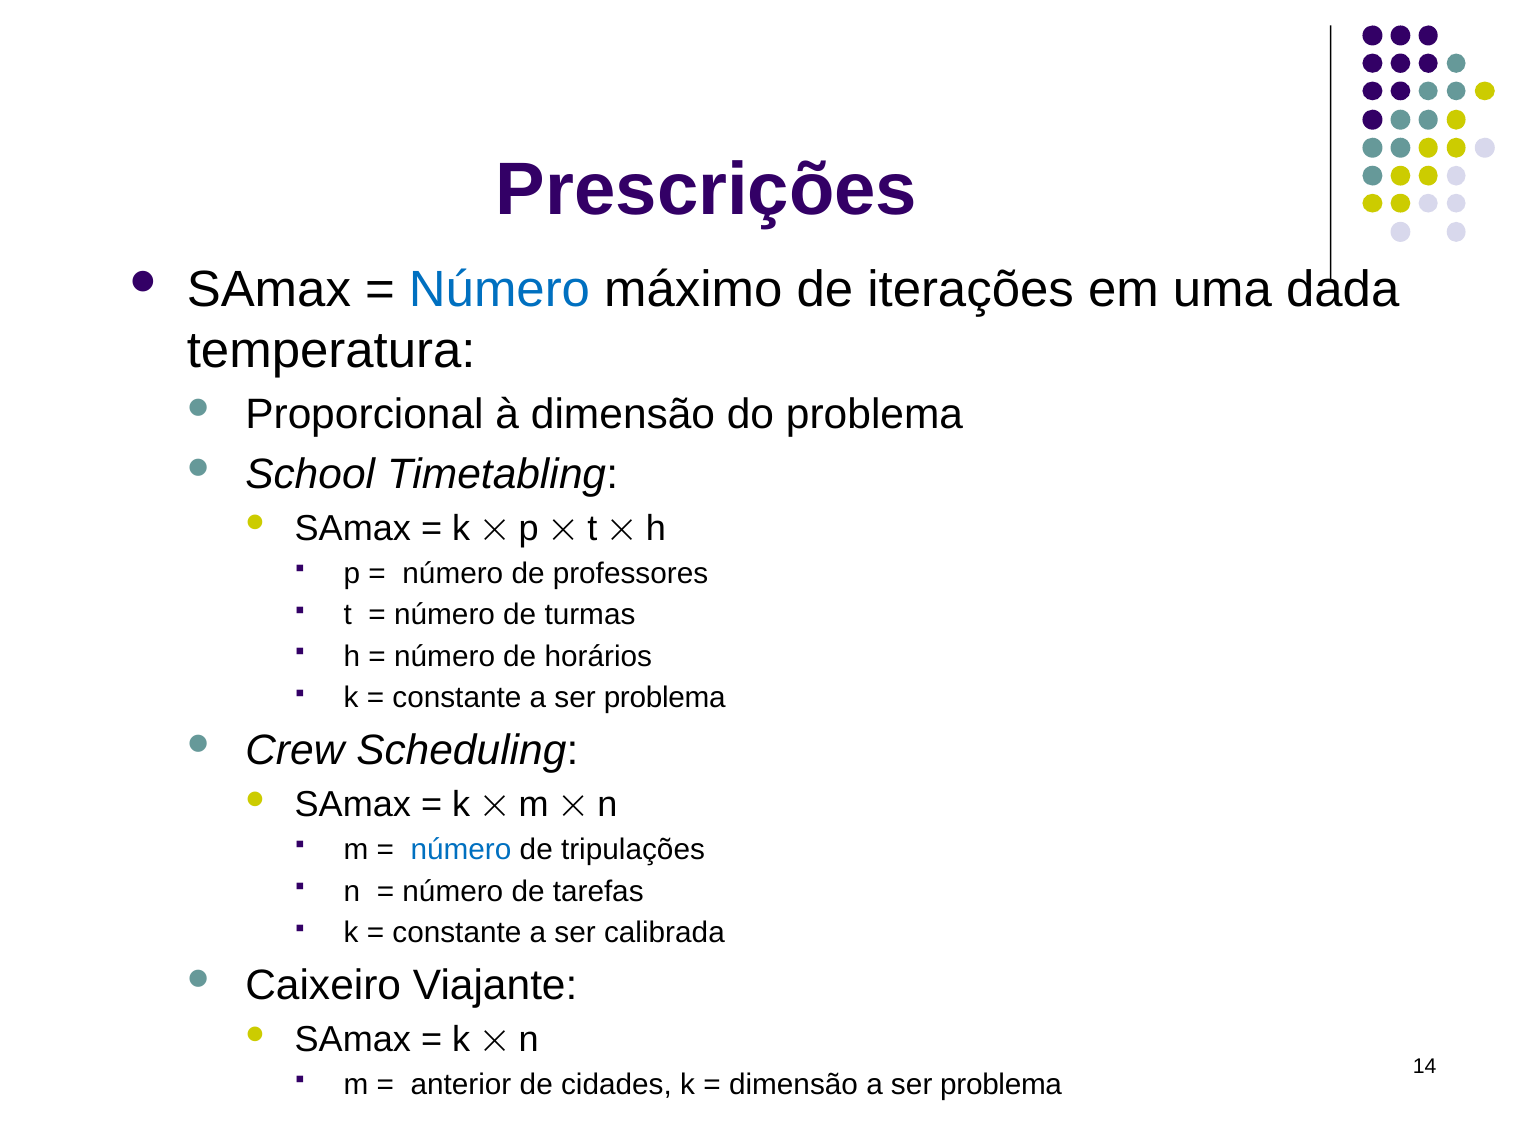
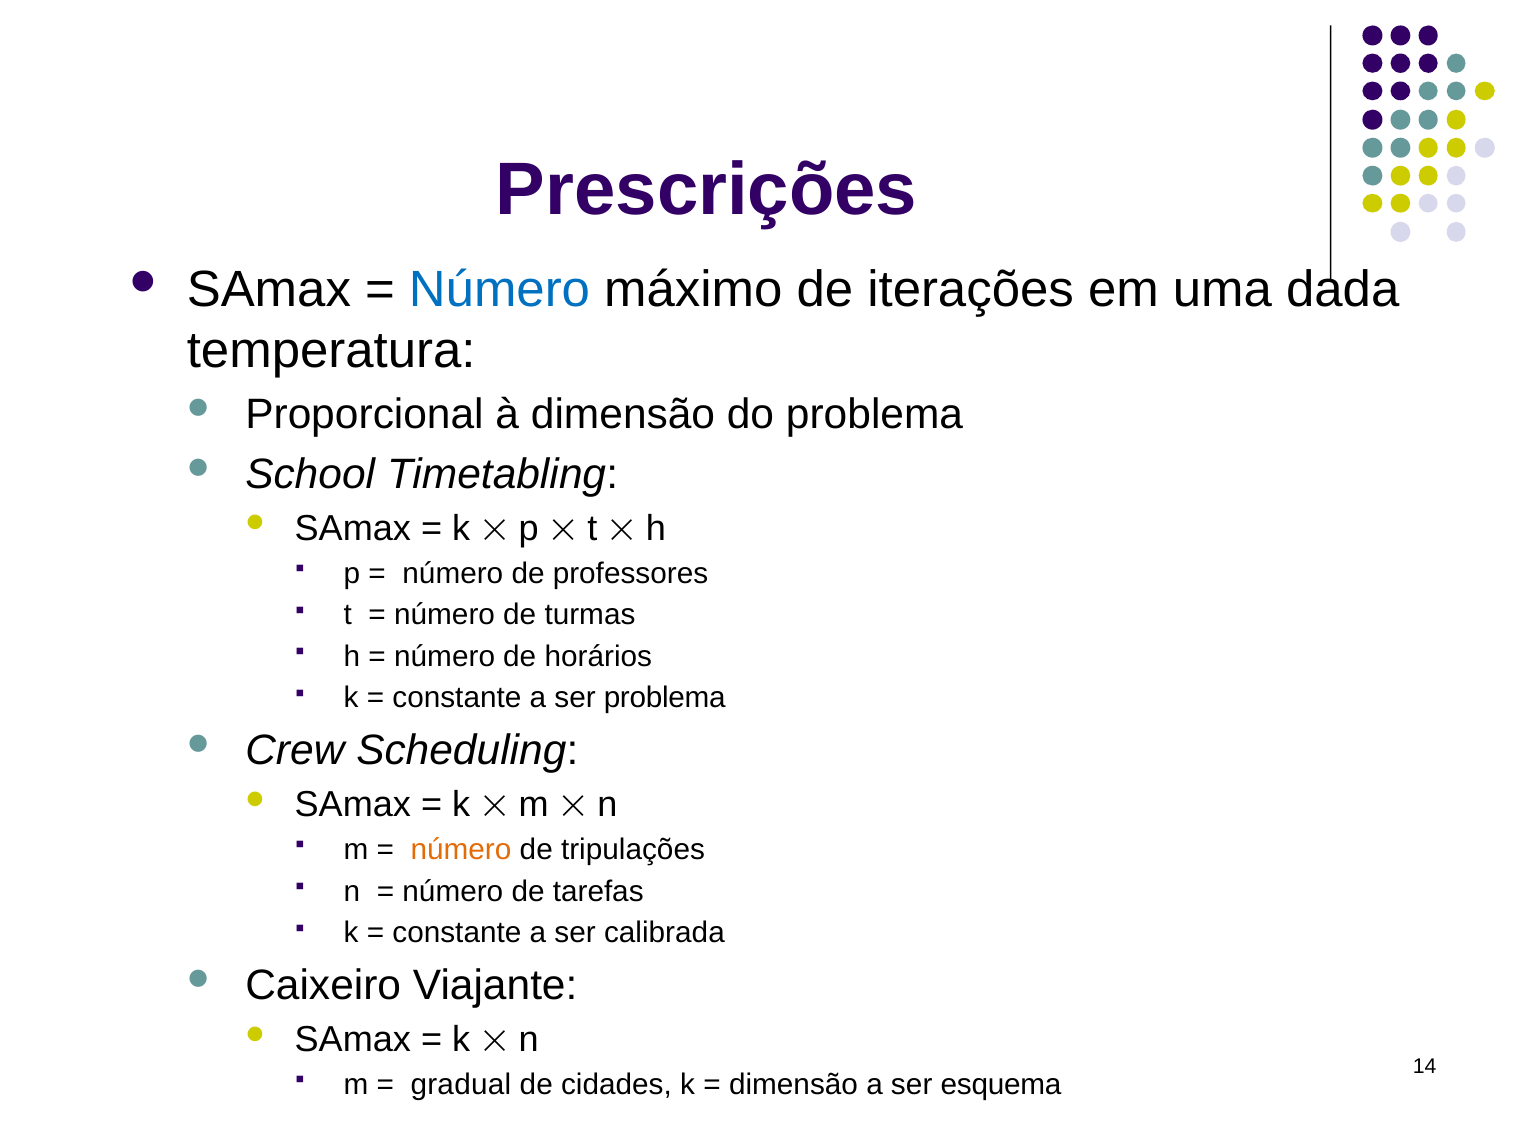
número at (461, 850) colour: blue -> orange
anterior: anterior -> gradual
problema at (1001, 1085): problema -> esquema
